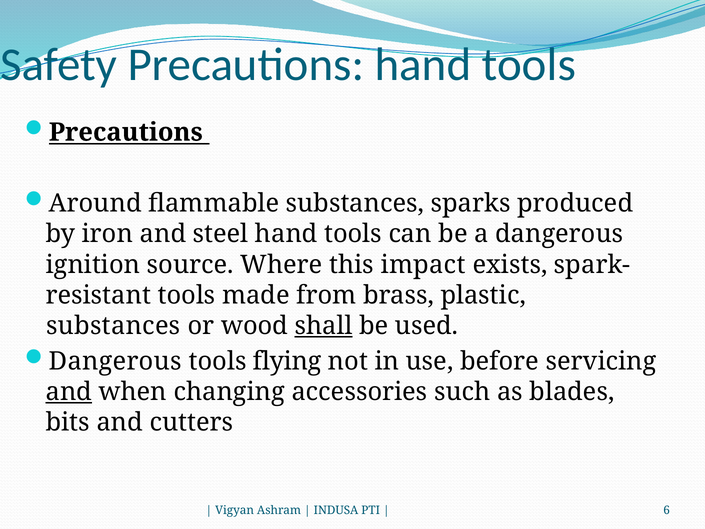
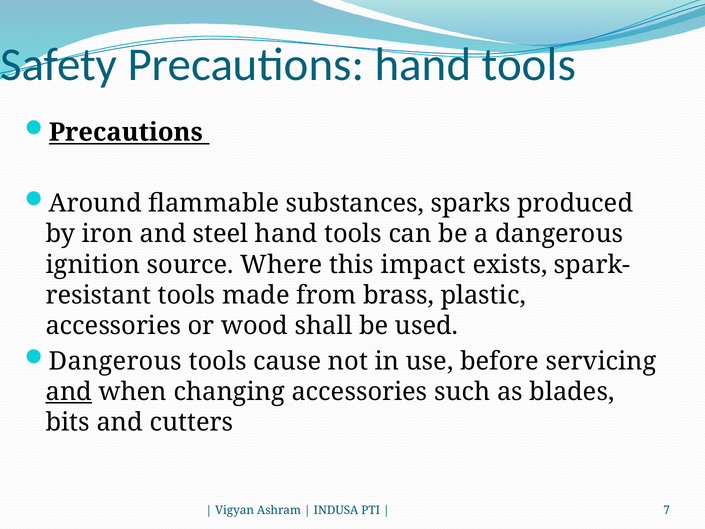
substances at (113, 326): substances -> accessories
shall underline: present -> none
flying: flying -> cause
6: 6 -> 7
